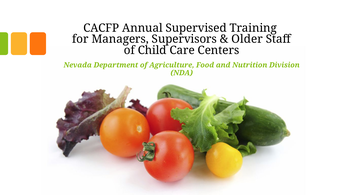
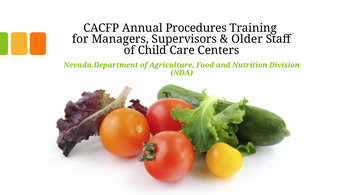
Supervised: Supervised -> Procedures
